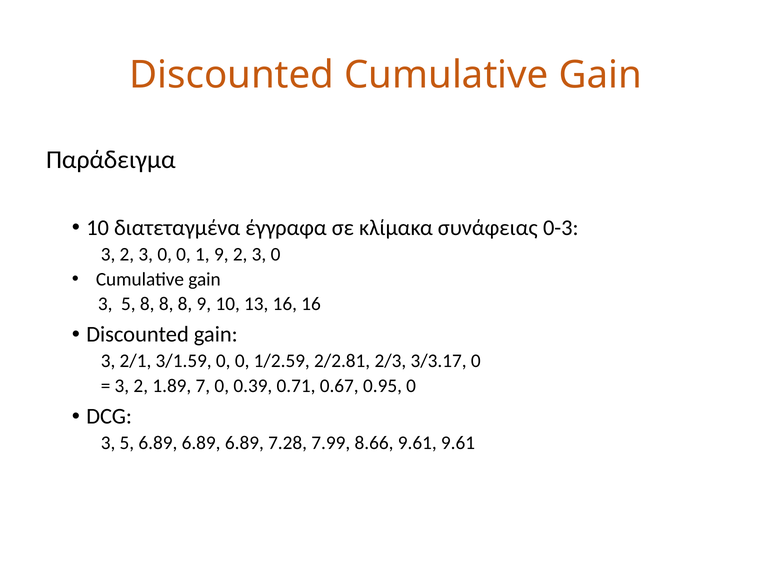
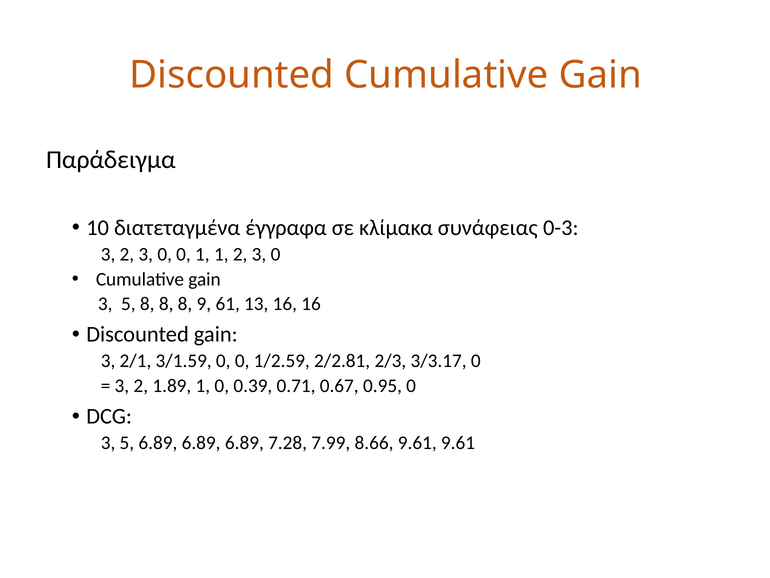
1 9: 9 -> 1
9 10: 10 -> 61
1.89 7: 7 -> 1
